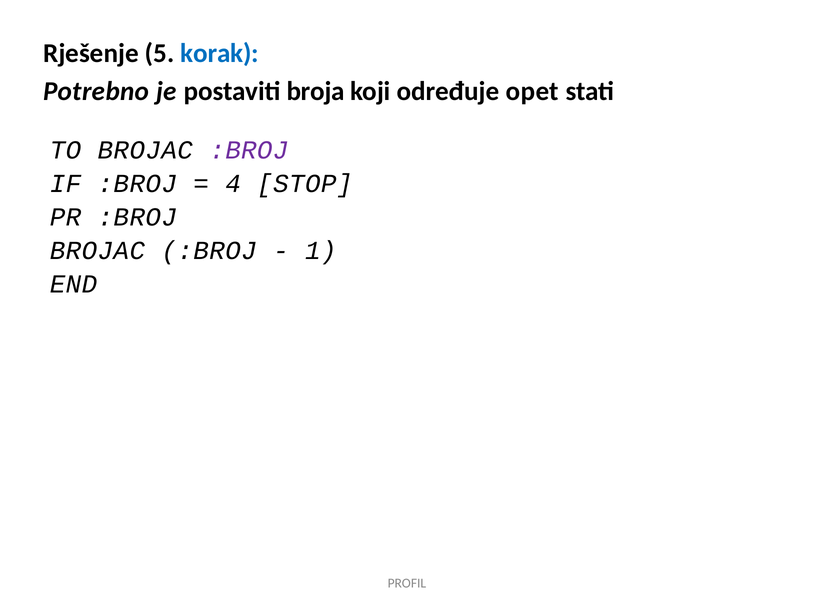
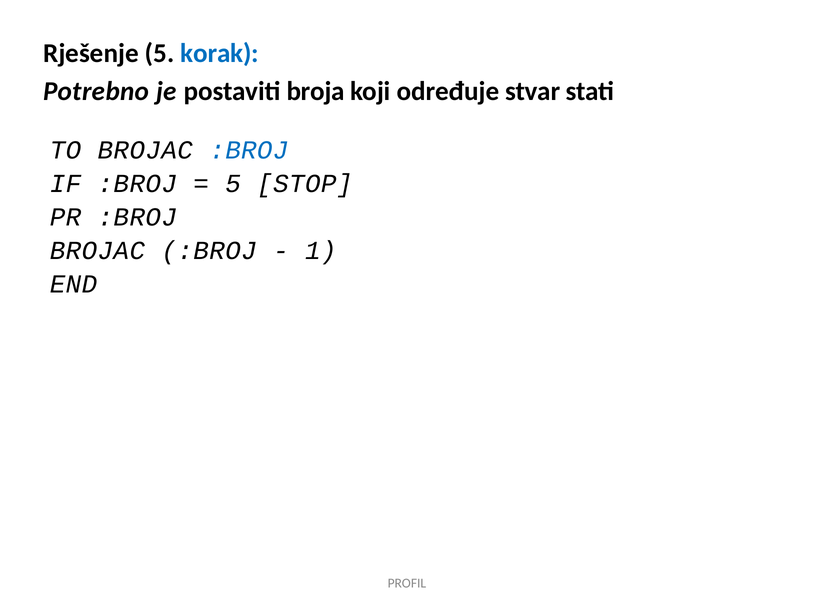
opet: opet -> stvar
:BROJ at (249, 150) colour: purple -> blue
4 at (233, 184): 4 -> 5
